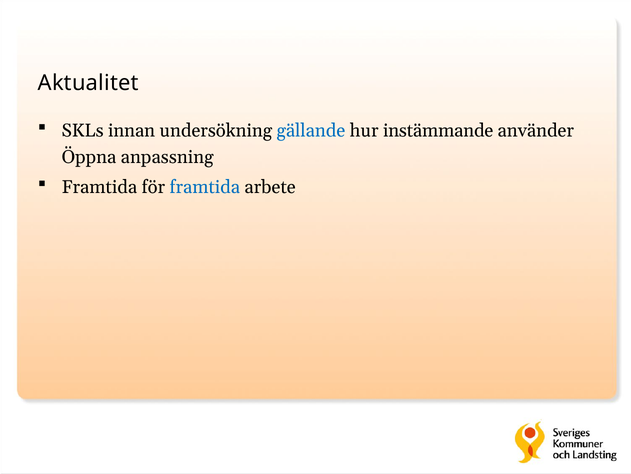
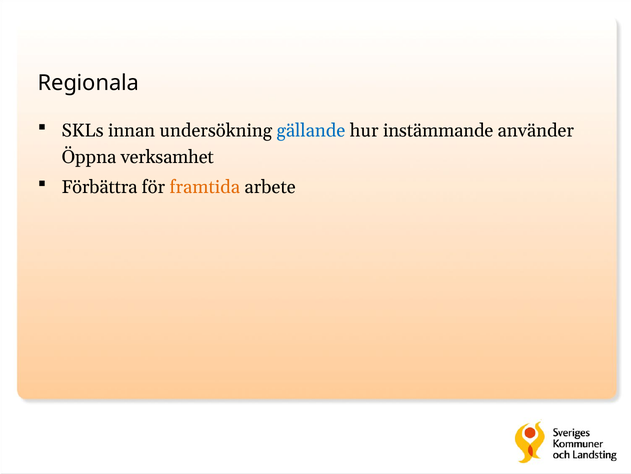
Aktualitet: Aktualitet -> Regionala
anpassning: anpassning -> verksamhet
Framtida at (99, 187): Framtida -> Förbättra
framtida at (205, 187) colour: blue -> orange
